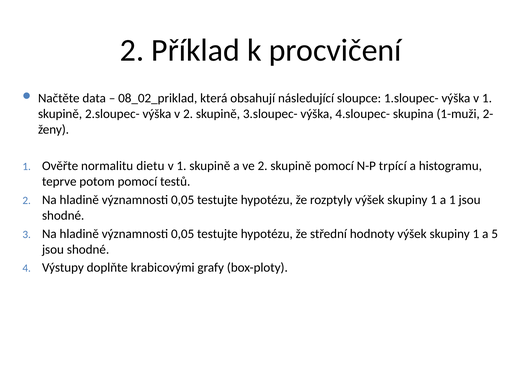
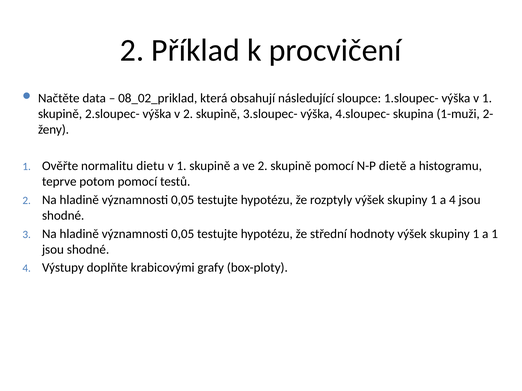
trpící: trpící -> dietě
a 1: 1 -> 4
a 5: 5 -> 1
